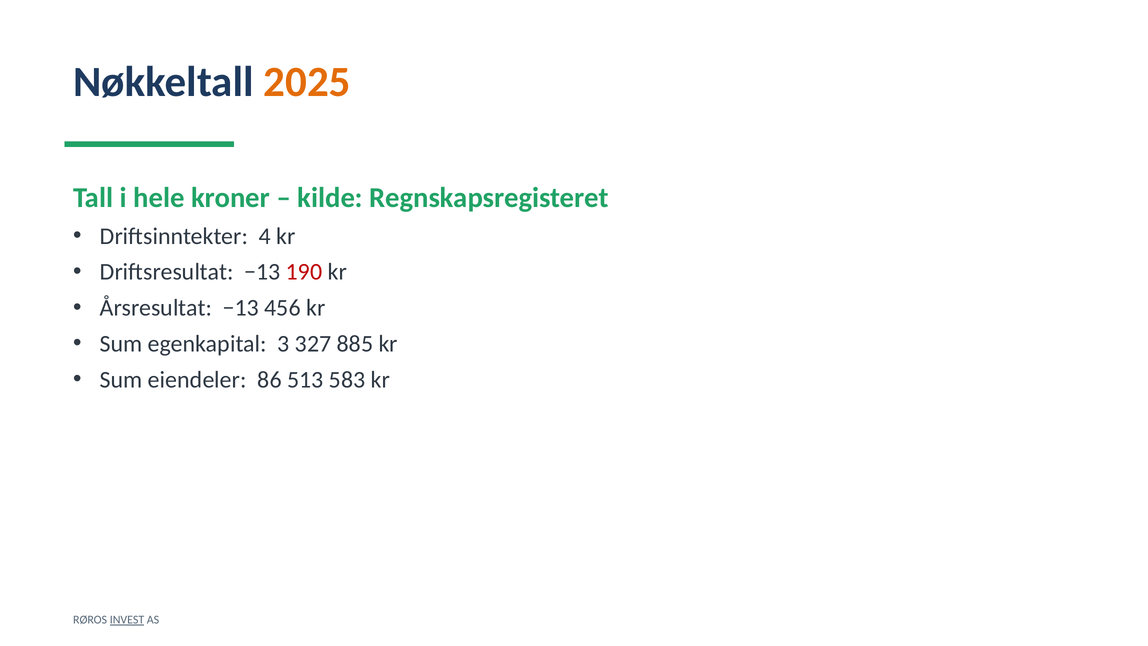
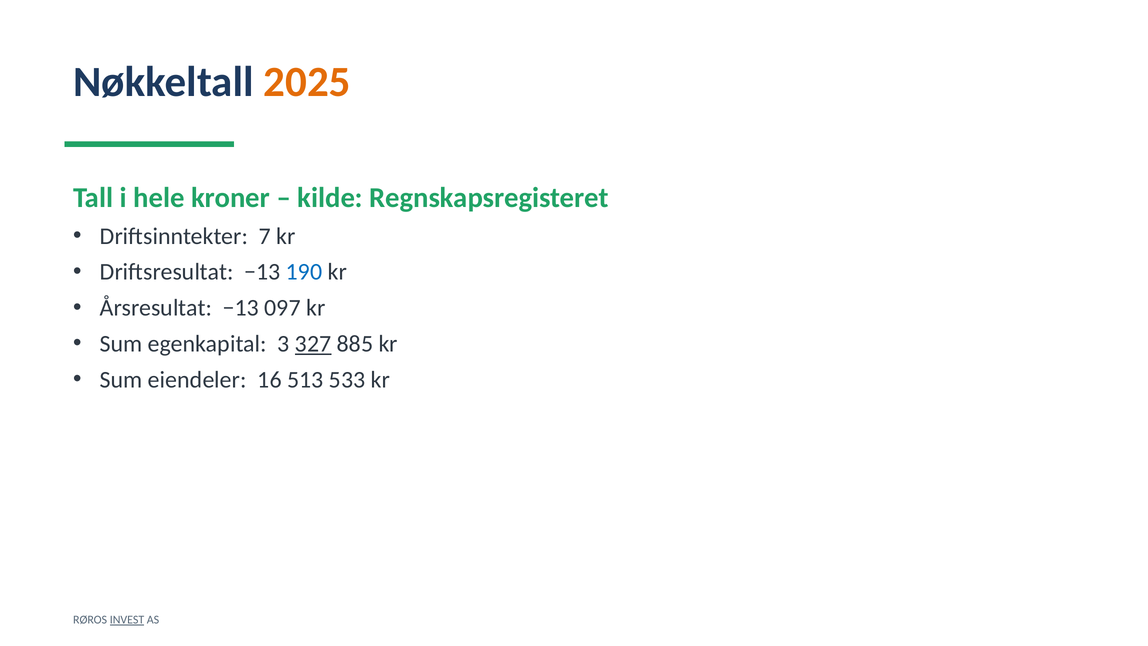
4: 4 -> 7
190 colour: red -> blue
456: 456 -> 097
327 underline: none -> present
86: 86 -> 16
583: 583 -> 533
